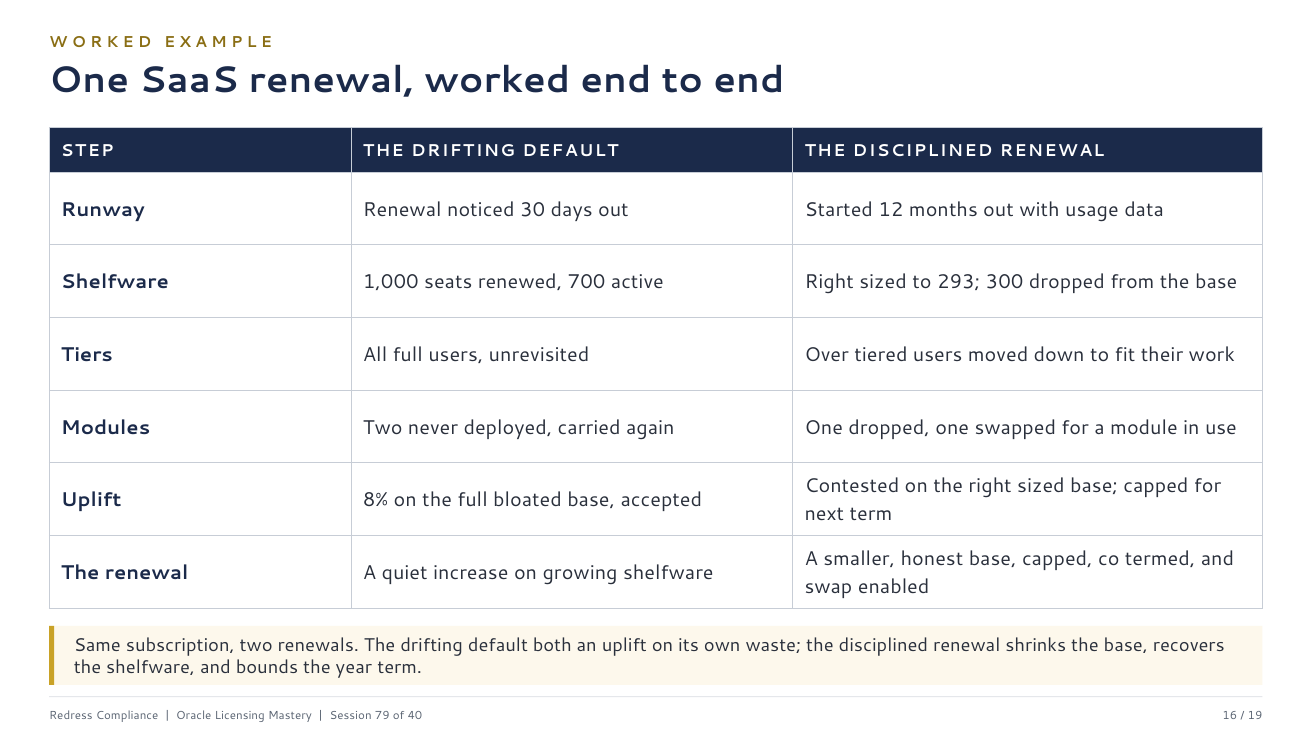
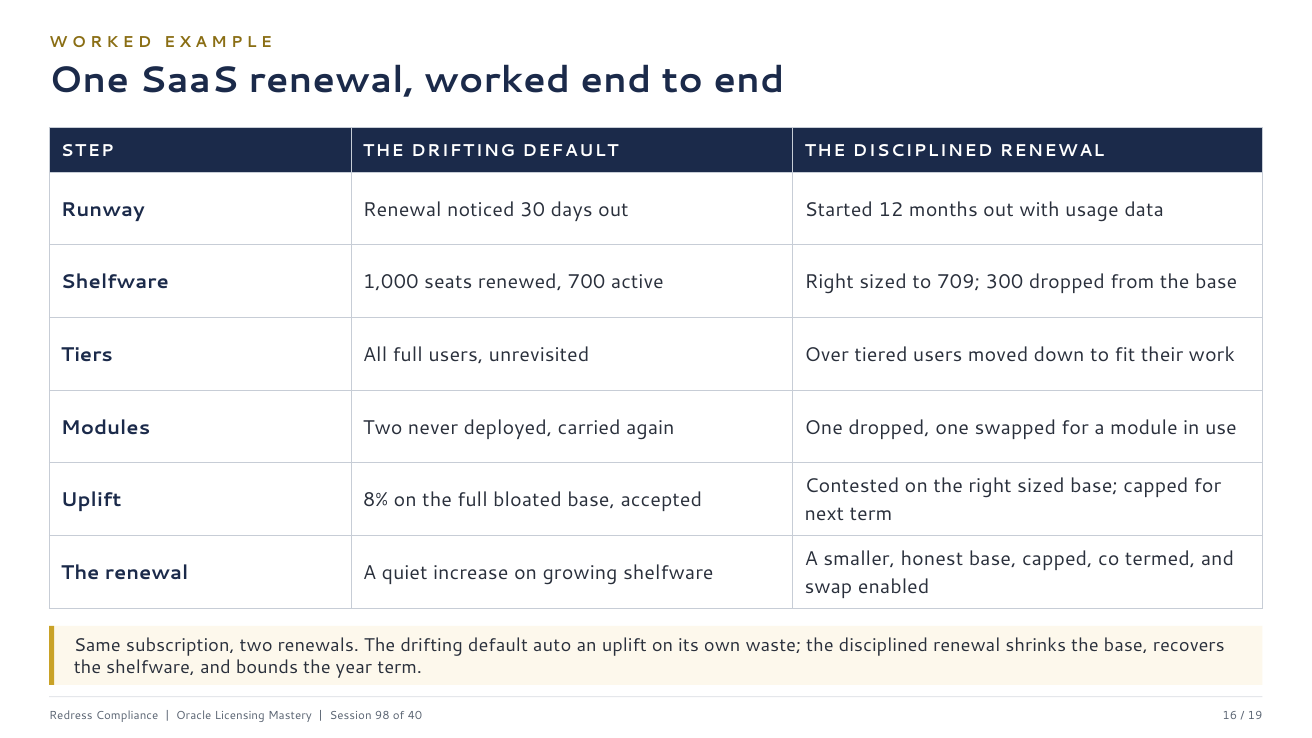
293: 293 -> 709
both: both -> auto
79: 79 -> 98
